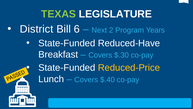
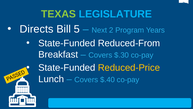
LEGISLATURE colour: white -> light blue
District: District -> Directs
6: 6 -> 5
Reduced-Have: Reduced-Have -> Reduced-From
